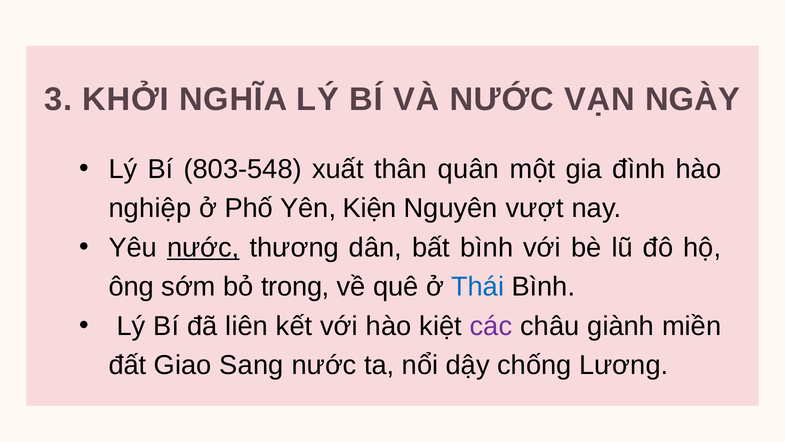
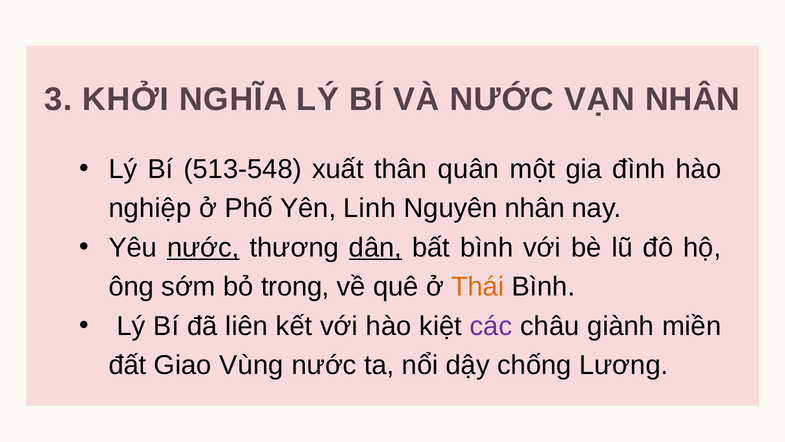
VẠN NGÀY: NGÀY -> NHÂN
803-548: 803-548 -> 513-548
Kiện: Kiện -> Linh
Nguyên vượt: vượt -> nhân
dân underline: none -> present
Thái colour: blue -> orange
Sang: Sang -> Vùng
